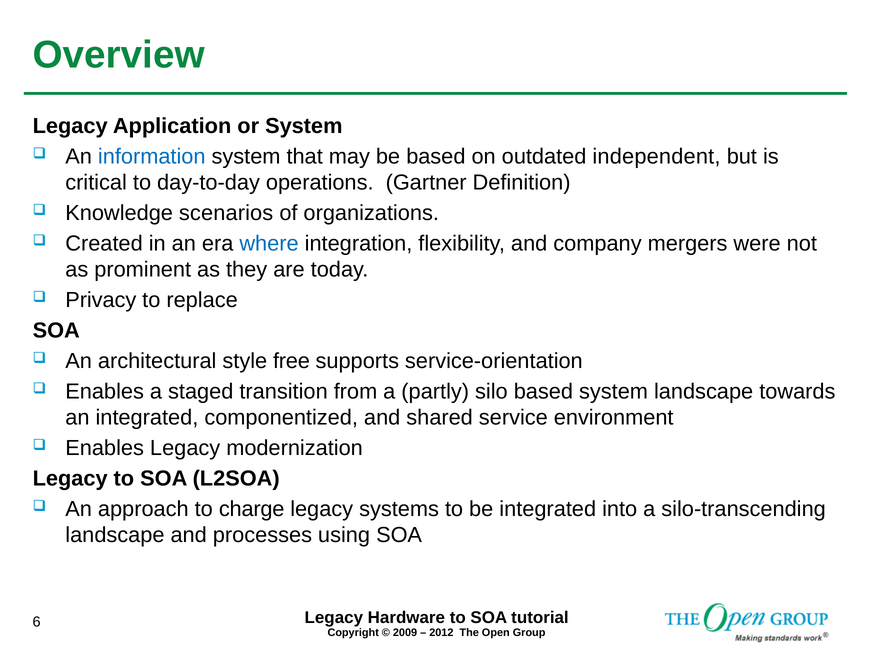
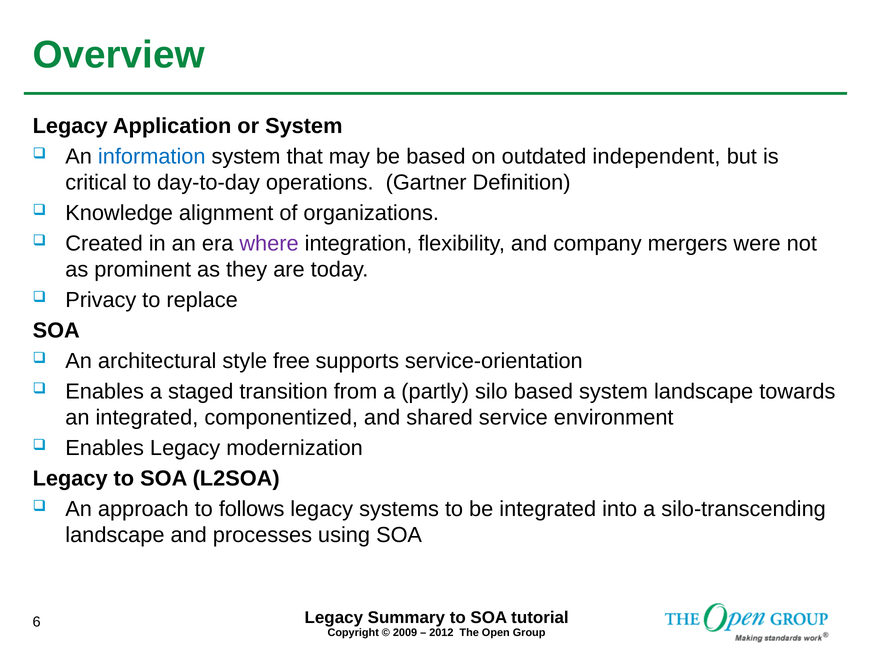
scenarios: scenarios -> alignment
where colour: blue -> purple
charge: charge -> follows
Hardware: Hardware -> Summary
